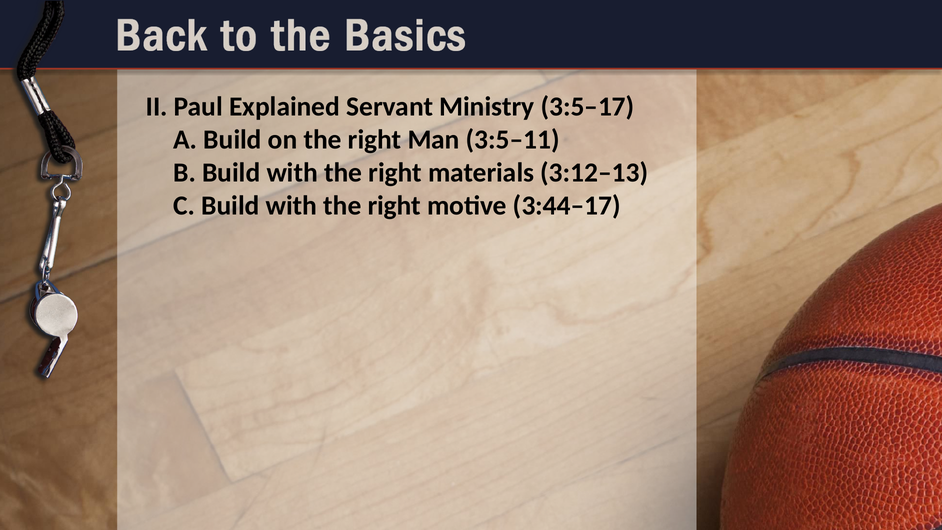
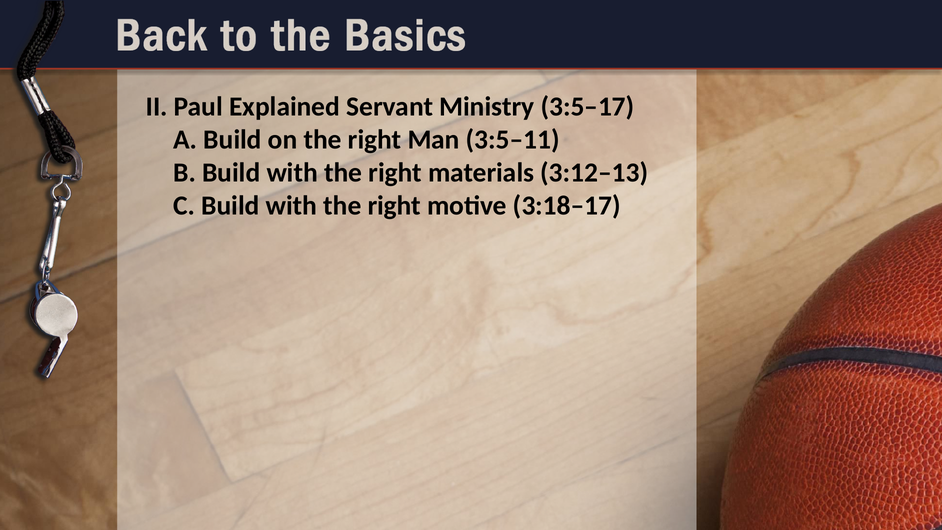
3:44–17: 3:44–17 -> 3:18–17
